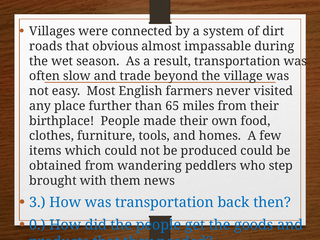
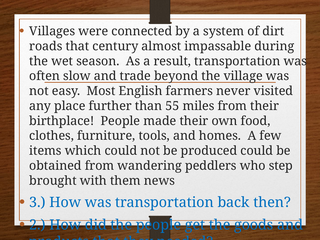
obvious: obvious -> century
65: 65 -> 55
0: 0 -> 2
